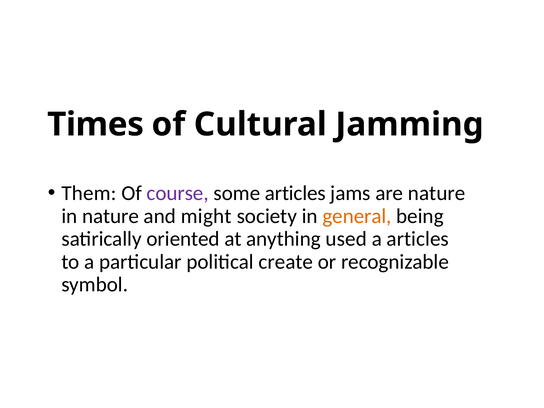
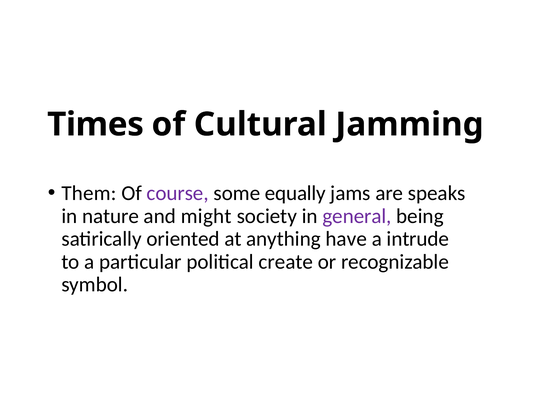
some articles: articles -> equally
are nature: nature -> speaks
general colour: orange -> purple
used: used -> have
a articles: articles -> intrude
